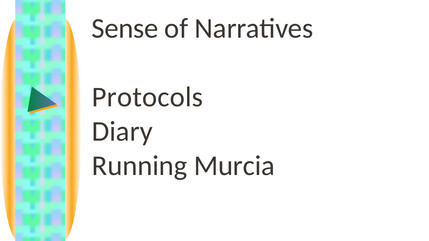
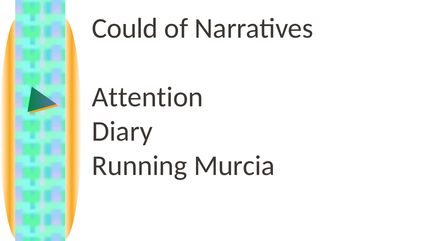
Sense: Sense -> Could
Protocols: Protocols -> Attention
